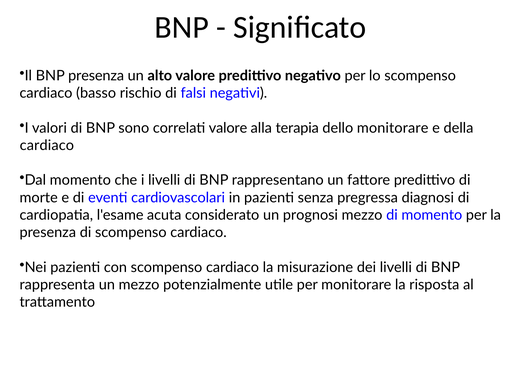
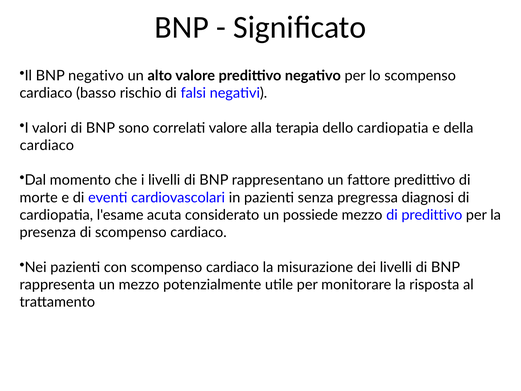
BNP presenza: presenza -> negativo
dello monitorare: monitorare -> cardiopatia
prognosi: prognosi -> possiede
di momento: momento -> predittivo
